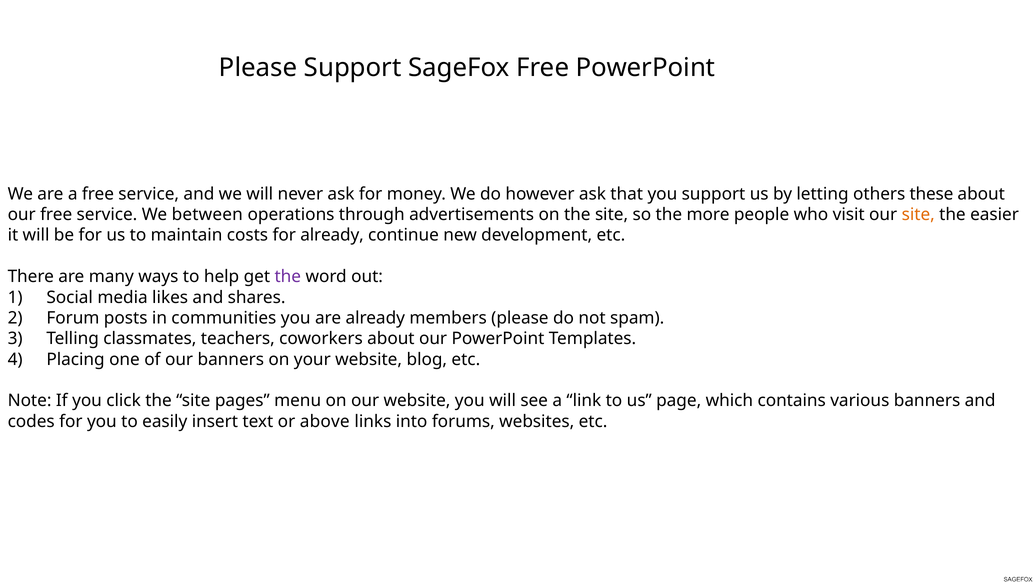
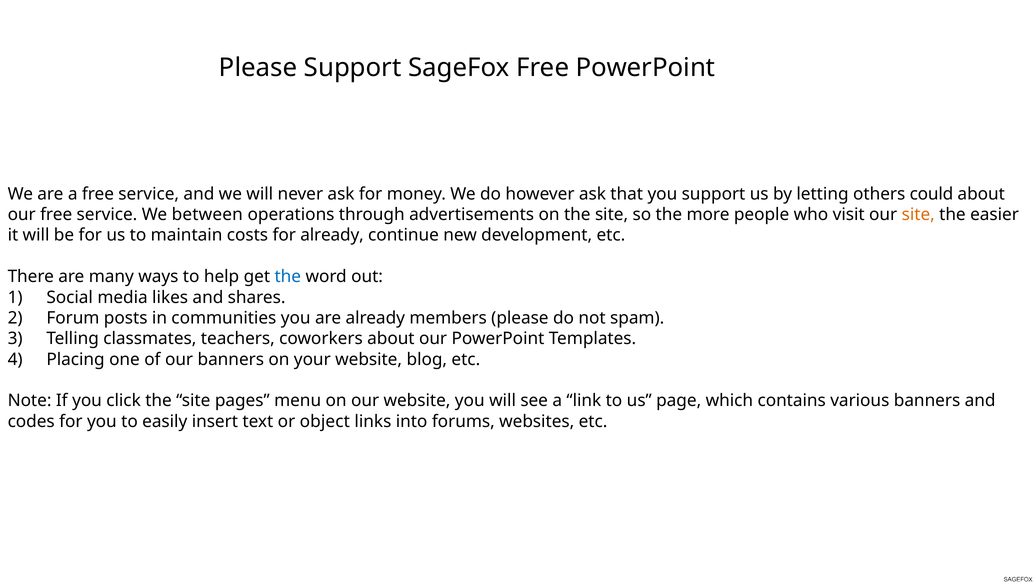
these: these -> could
the at (288, 276) colour: purple -> blue
above: above -> object
